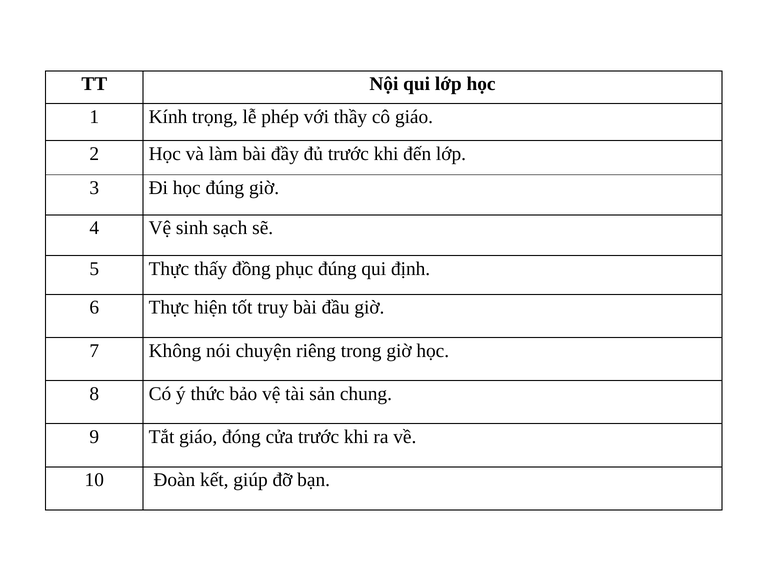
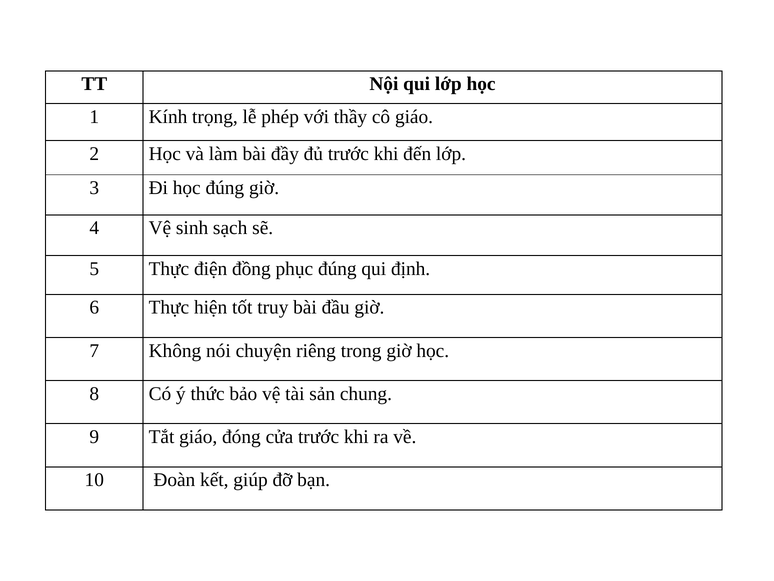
thấy: thấy -> điện
